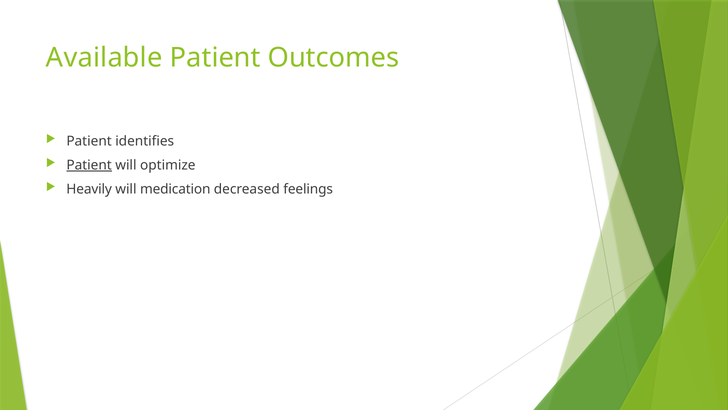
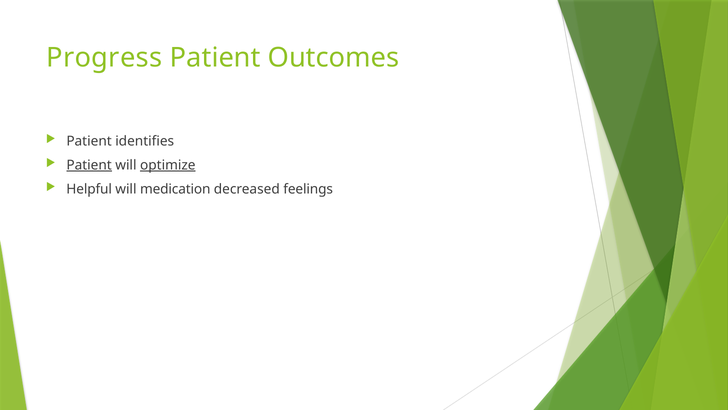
Available: Available -> Progress
optimize underline: none -> present
Heavily: Heavily -> Helpful
